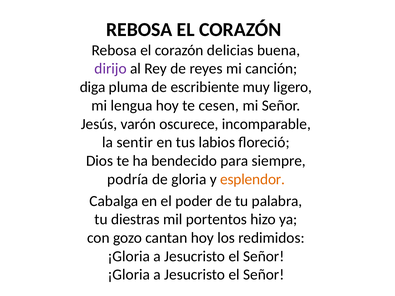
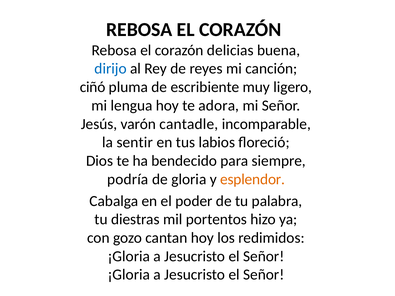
dirijo colour: purple -> blue
diga: diga -> ciñó
cesen: cesen -> adora
oscurece: oscurece -> cantadle
